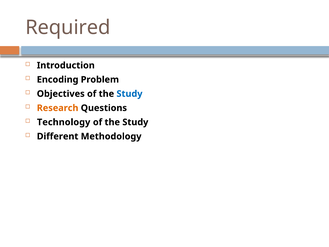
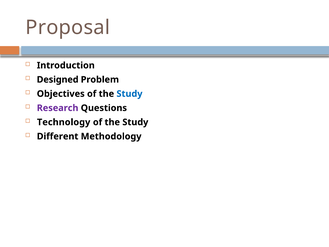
Required: Required -> Proposal
Encoding: Encoding -> Designed
Research colour: orange -> purple
